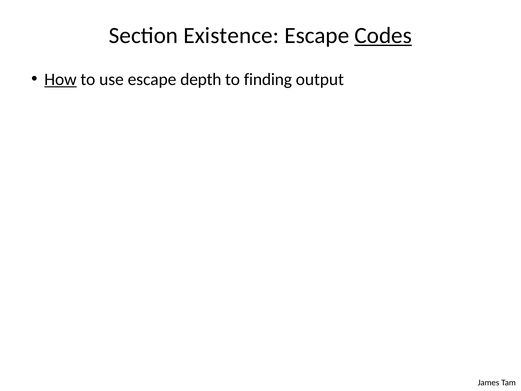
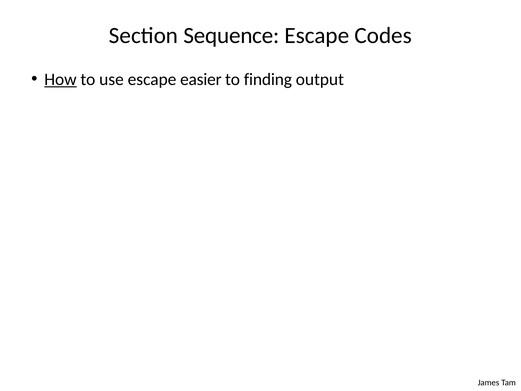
Existence: Existence -> Sequence
Codes underline: present -> none
depth: depth -> easier
